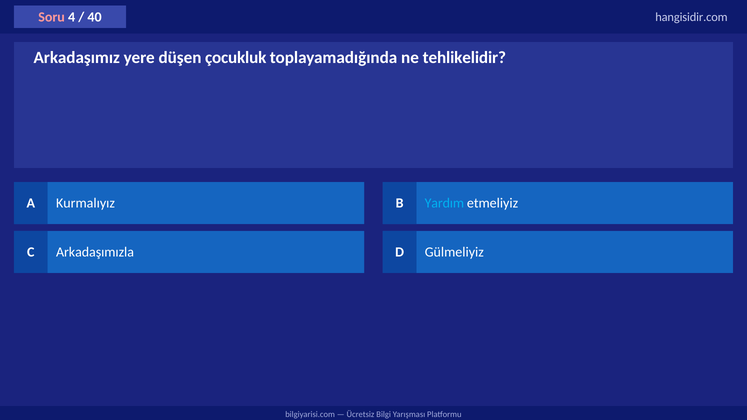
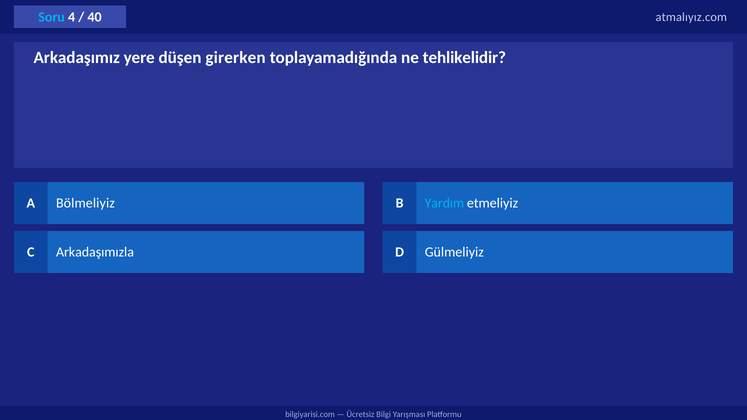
Soru colour: pink -> light blue
hangisidir.com: hangisidir.com -> atmalıyız.com
çocukluk: çocukluk -> girerken
Kurmalıyız: Kurmalıyız -> Bölmeliyiz
